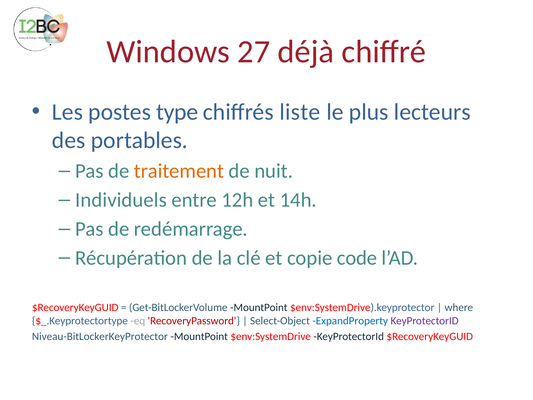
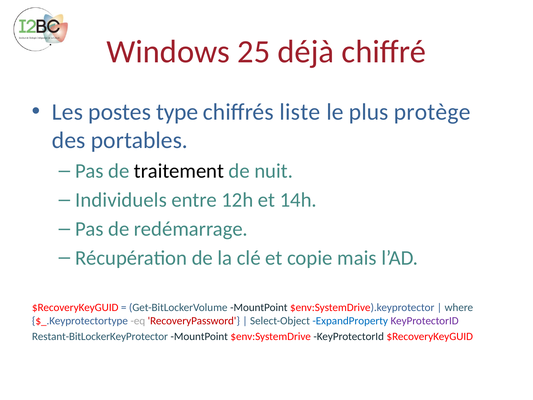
27: 27 -> 25
lecteurs: lecteurs -> protège
traitement colour: orange -> black
code: code -> mais
Niveau-BitLockerKeyProtector: Niveau-BitLockerKeyProtector -> Restant-BitLockerKeyProtector
